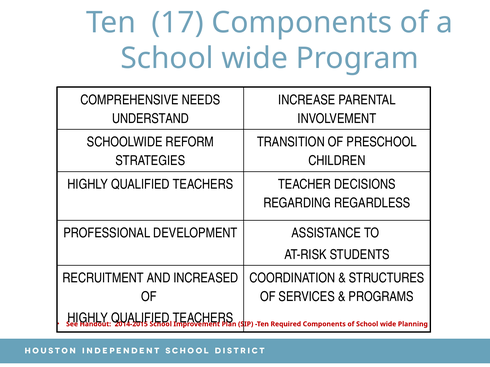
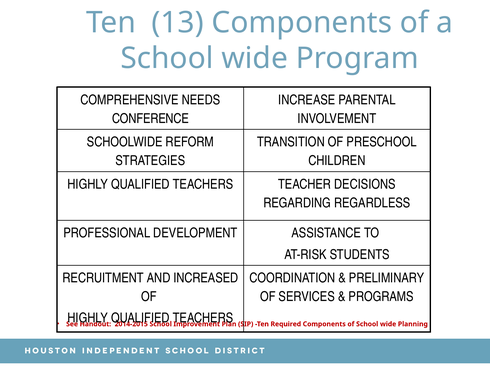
17: 17 -> 13
UNDERSTAND: UNDERSTAND -> CONFERENCE
STRUCTURES: STRUCTURES -> PRELIMINARY
